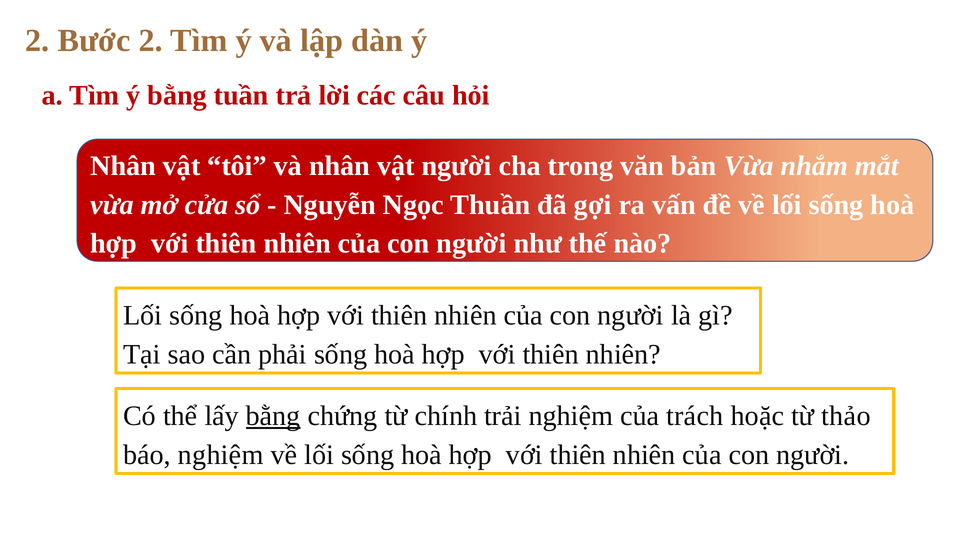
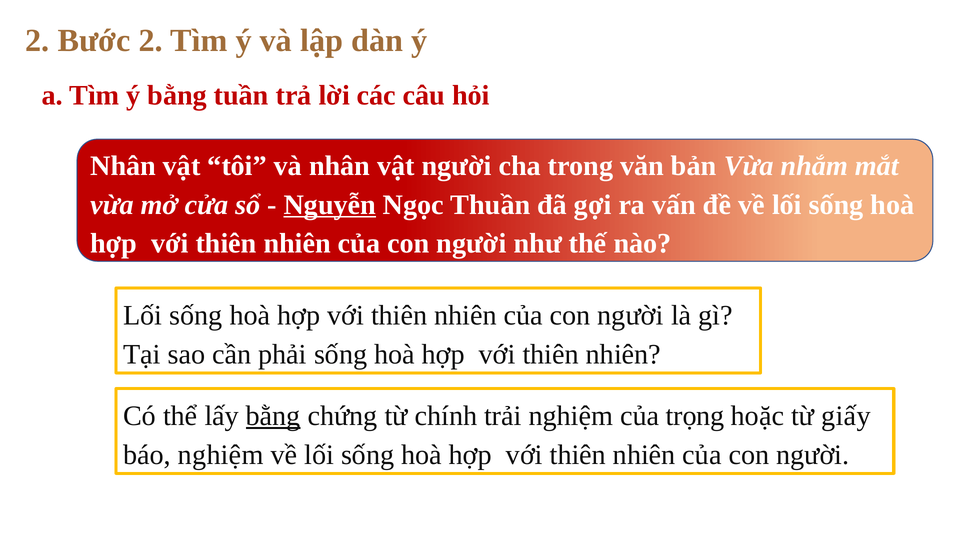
Nguyễn underline: none -> present
trách: trách -> trọng
thảo: thảo -> giấy
